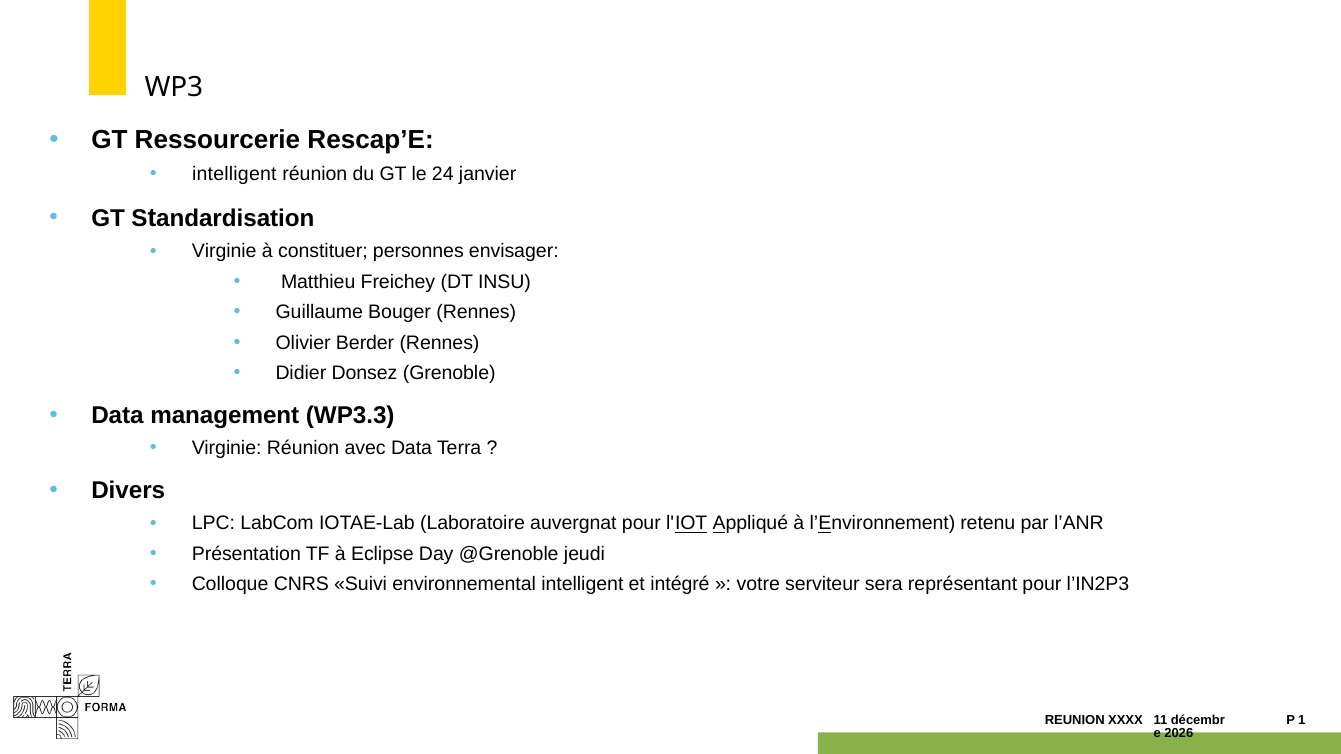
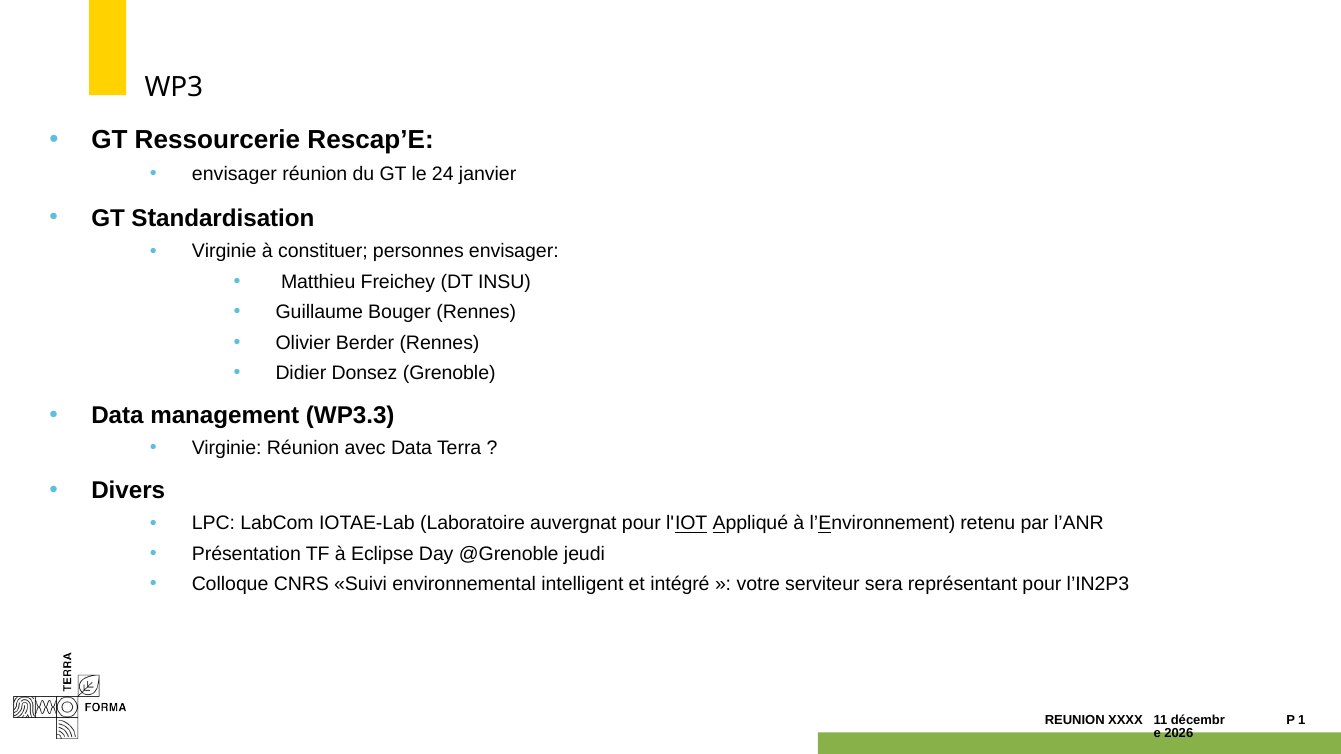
intelligent at (234, 174): intelligent -> envisager
